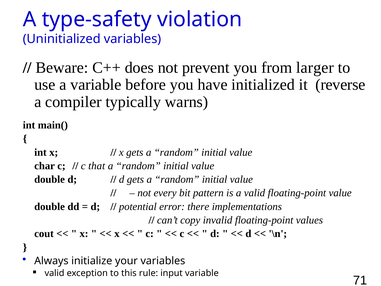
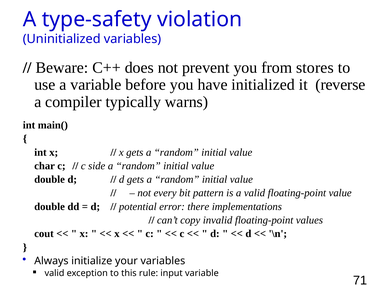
larger: larger -> stores
that: that -> side
